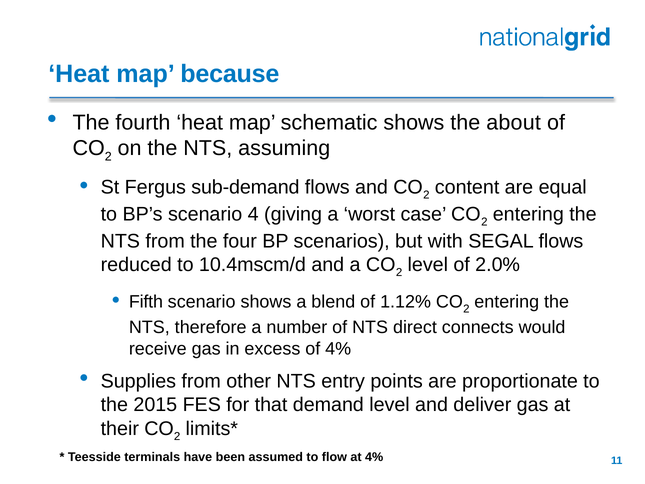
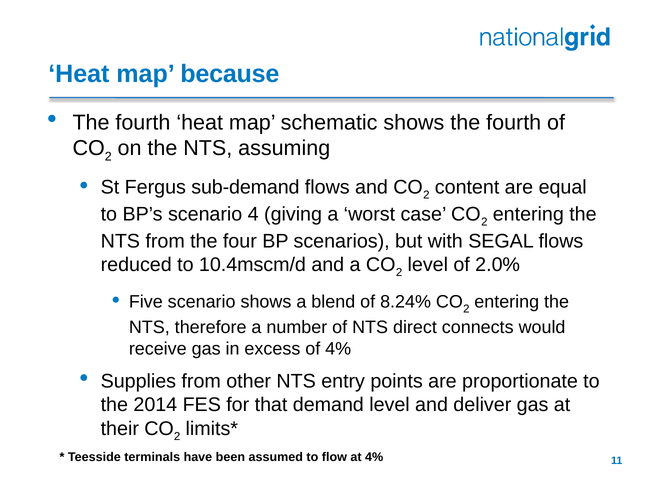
shows the about: about -> fourth
Fifth: Fifth -> Five
1.12%: 1.12% -> 8.24%
2015: 2015 -> 2014
